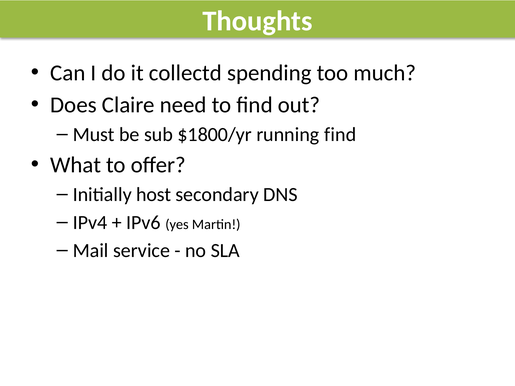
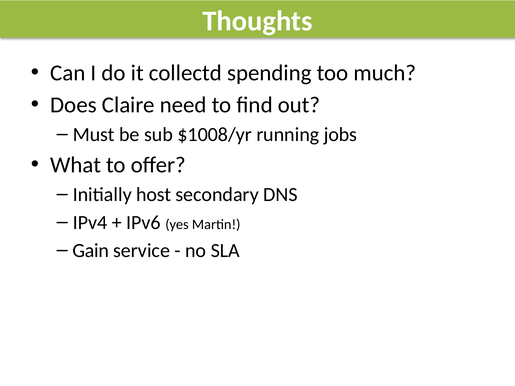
$1800/yr: $1800/yr -> $1008/yr
running find: find -> jobs
Mail: Mail -> Gain
